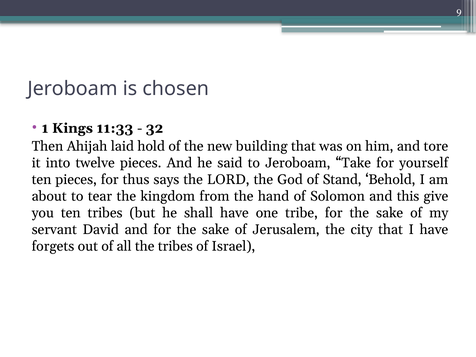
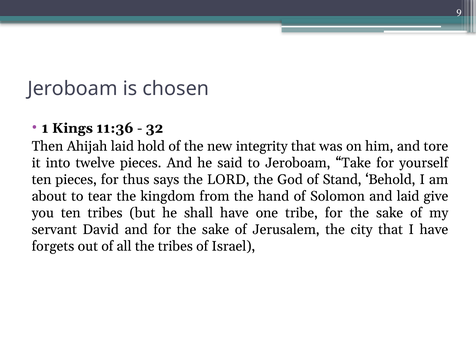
11:33: 11:33 -> 11:36
building: building -> integrity
and this: this -> laid
